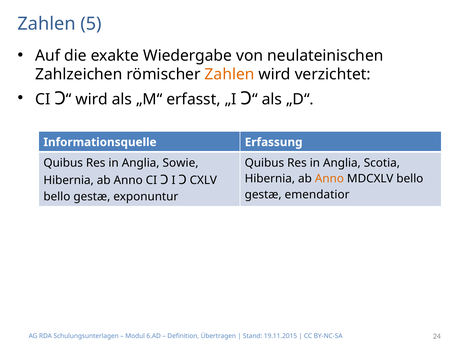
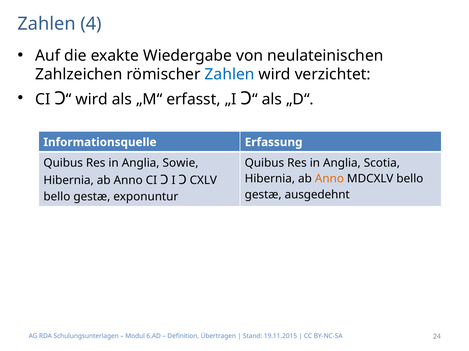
5: 5 -> 4
Zahlen at (230, 74) colour: orange -> blue
emendatior: emendatior -> ausgedehnt
